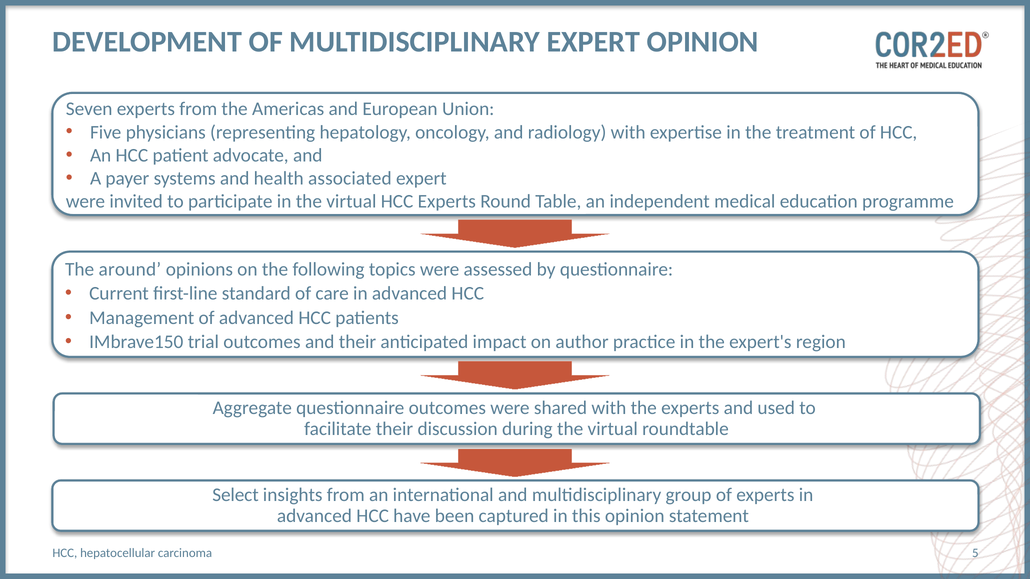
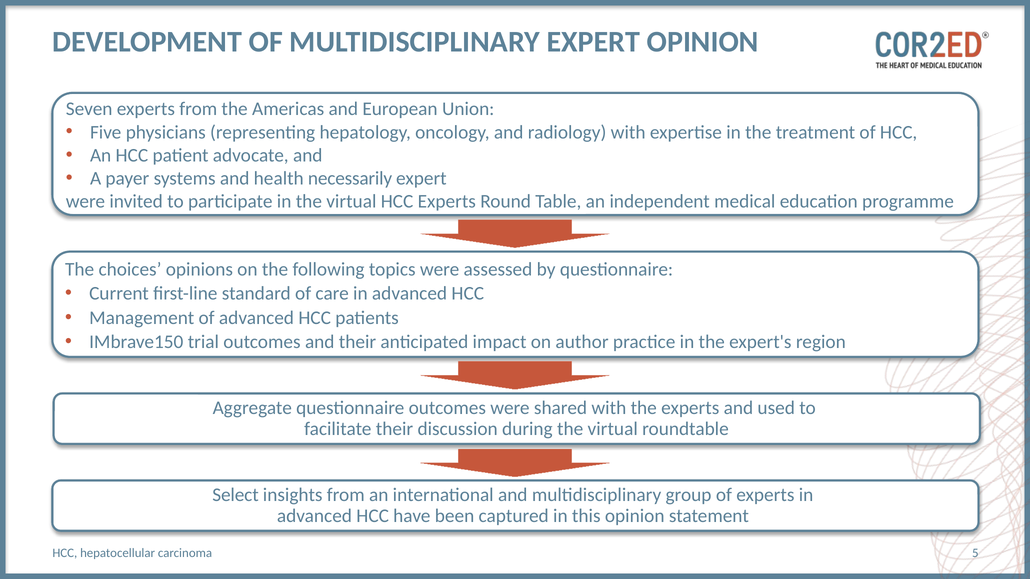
associated: associated -> necessarily
around: around -> choices
